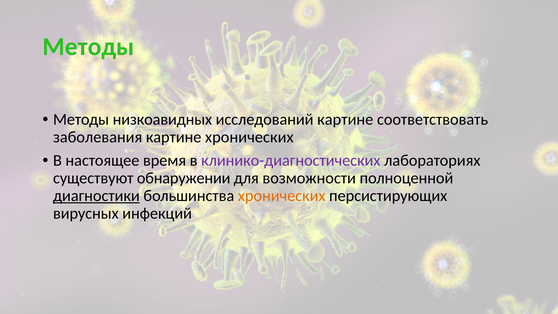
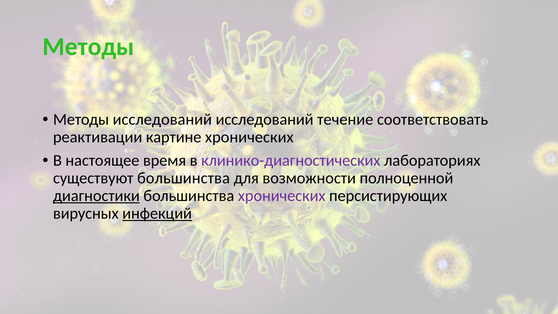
Методы низкоавидных: низкоавидных -> исследований
исследований картине: картине -> течение
заболевания: заболевания -> реактивации
существуют обнаружении: обнаружении -> большинства
хронических at (282, 196) colour: orange -> purple
инфекций underline: none -> present
